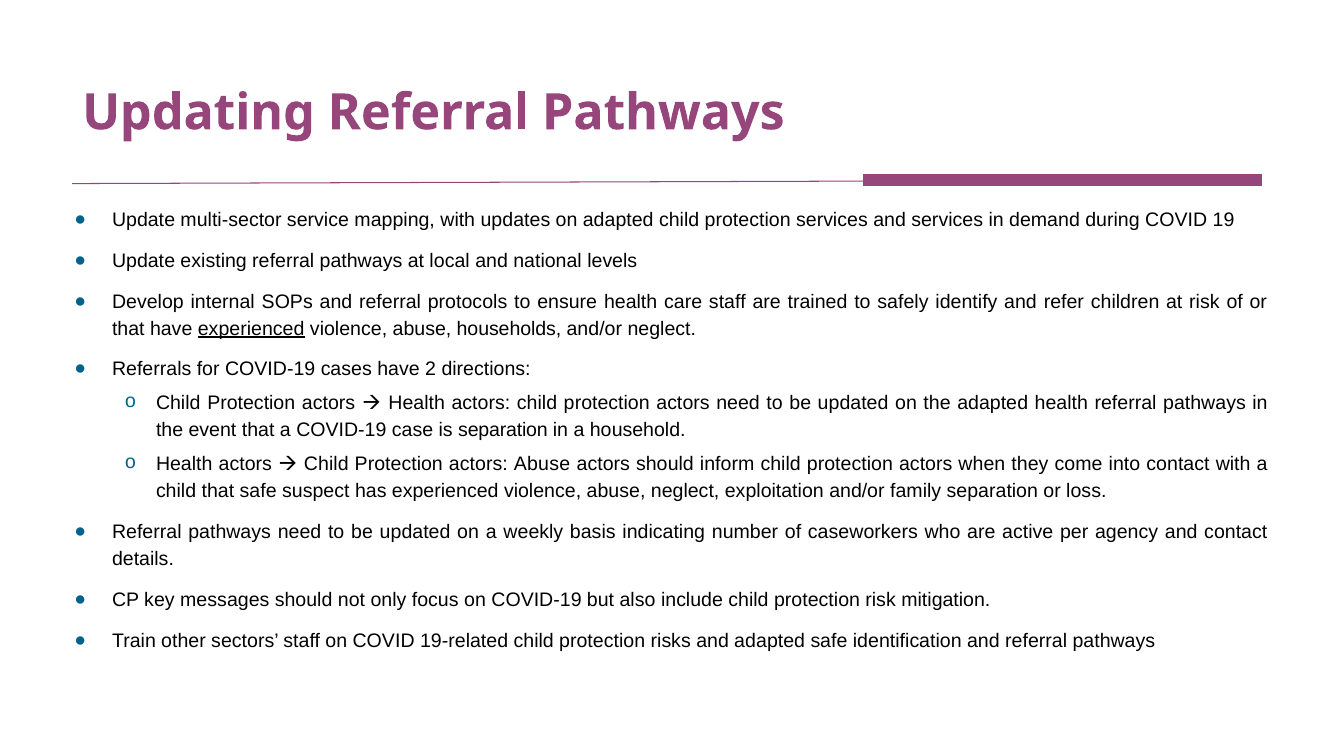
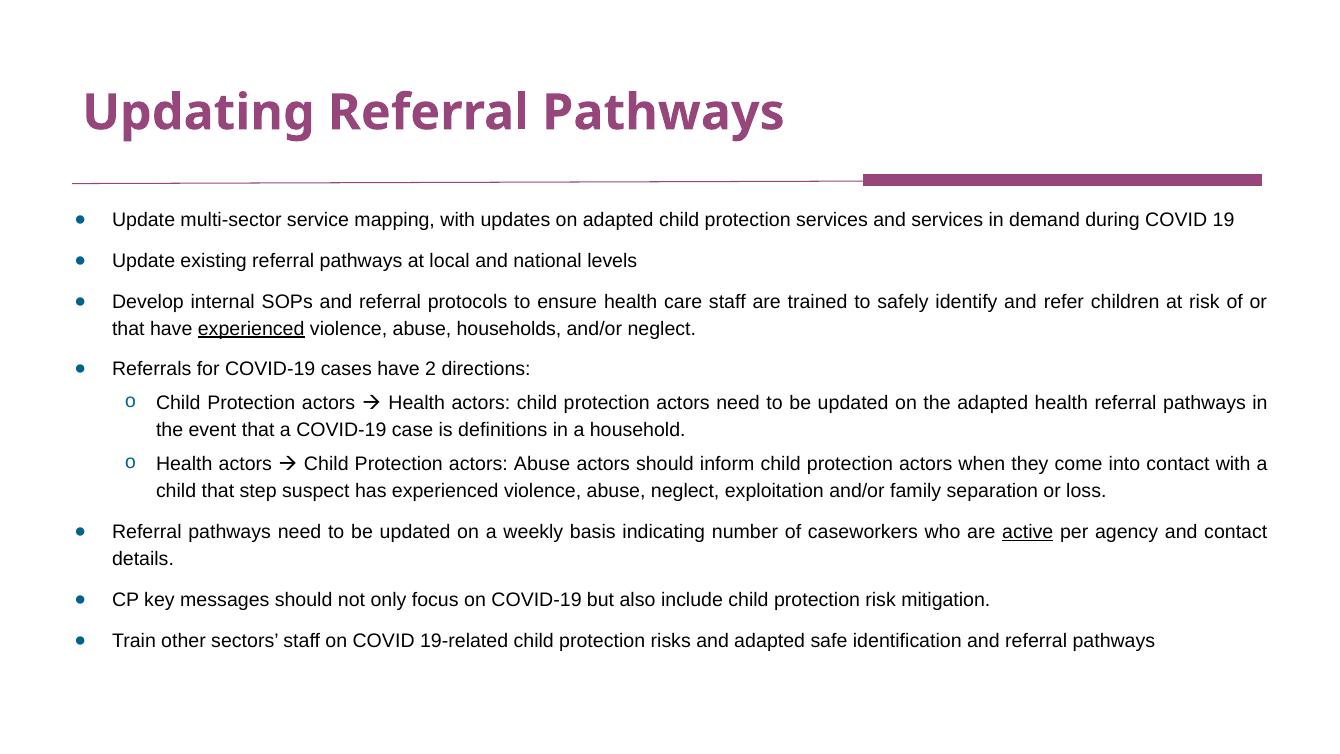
is separation: separation -> definitions
that safe: safe -> step
active underline: none -> present
